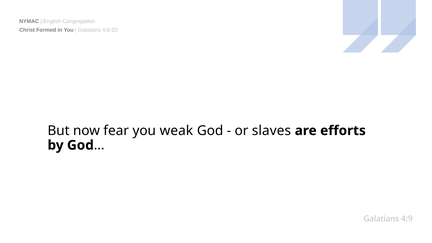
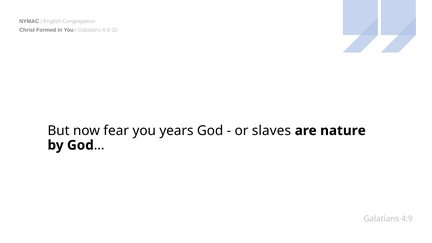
weak: weak -> years
efforts: efforts -> nature
